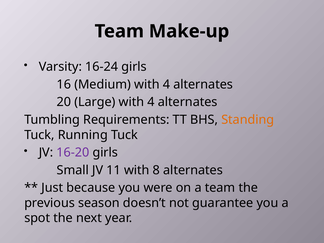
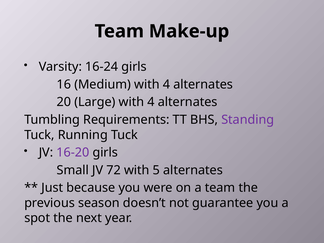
Standing colour: orange -> purple
11: 11 -> 72
8: 8 -> 5
